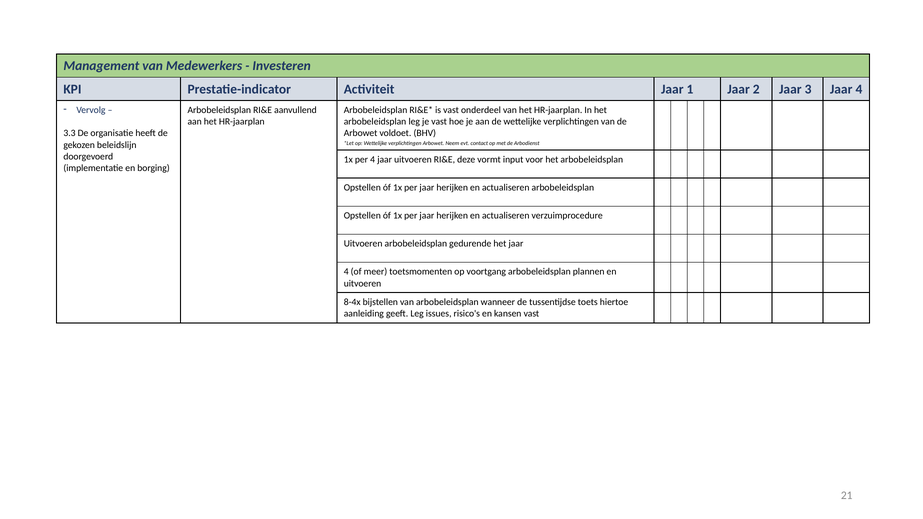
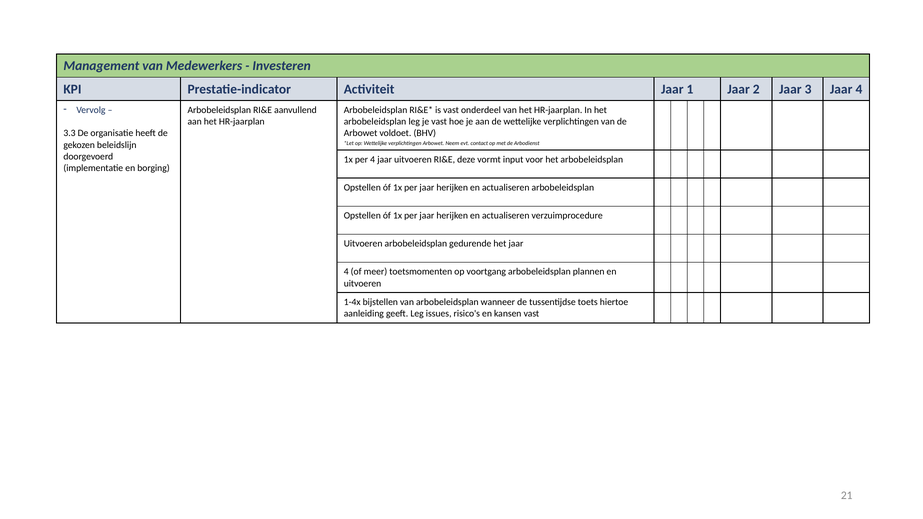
8-4x: 8-4x -> 1-4x
